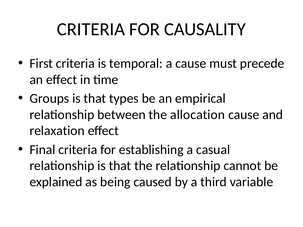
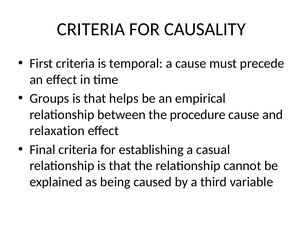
types: types -> helps
allocation: allocation -> procedure
